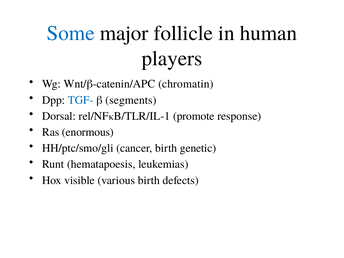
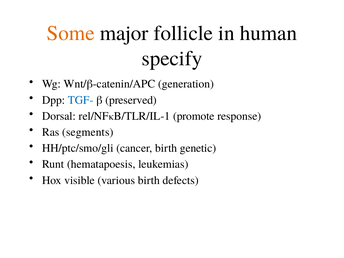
Some colour: blue -> orange
players: players -> specify
chromatin: chromatin -> generation
segments: segments -> preserved
enormous: enormous -> segments
